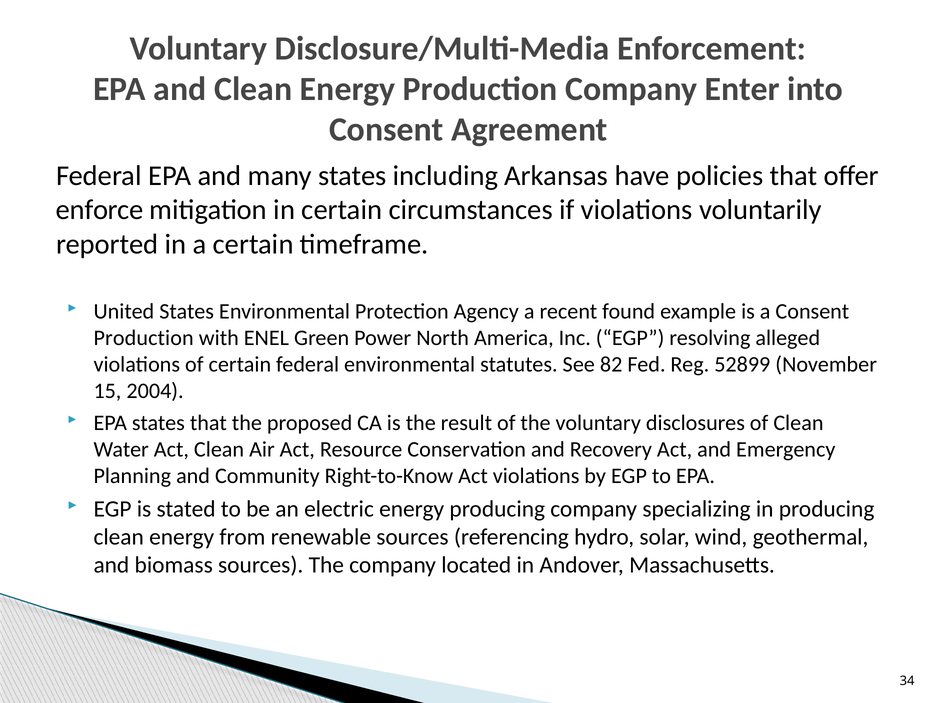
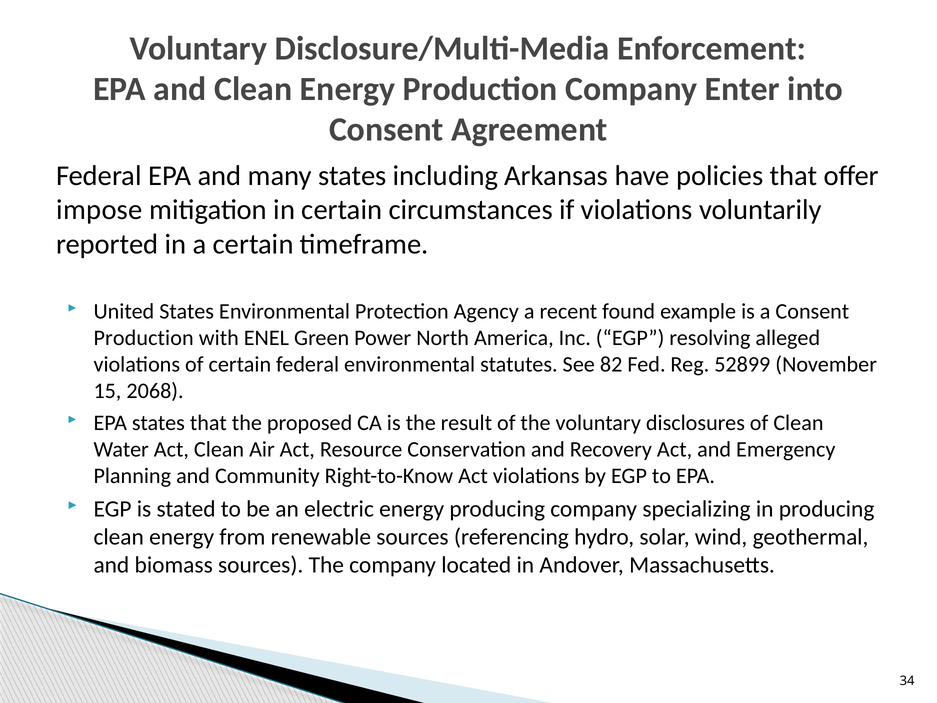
enforce: enforce -> impose
2004: 2004 -> 2068
